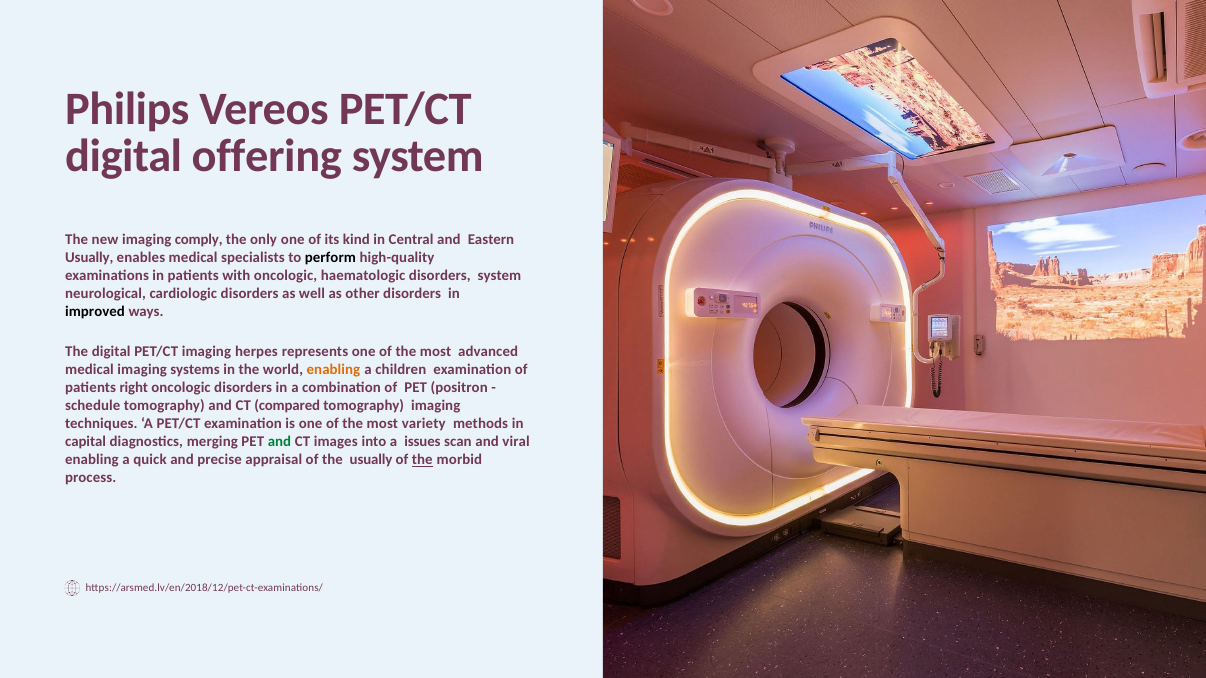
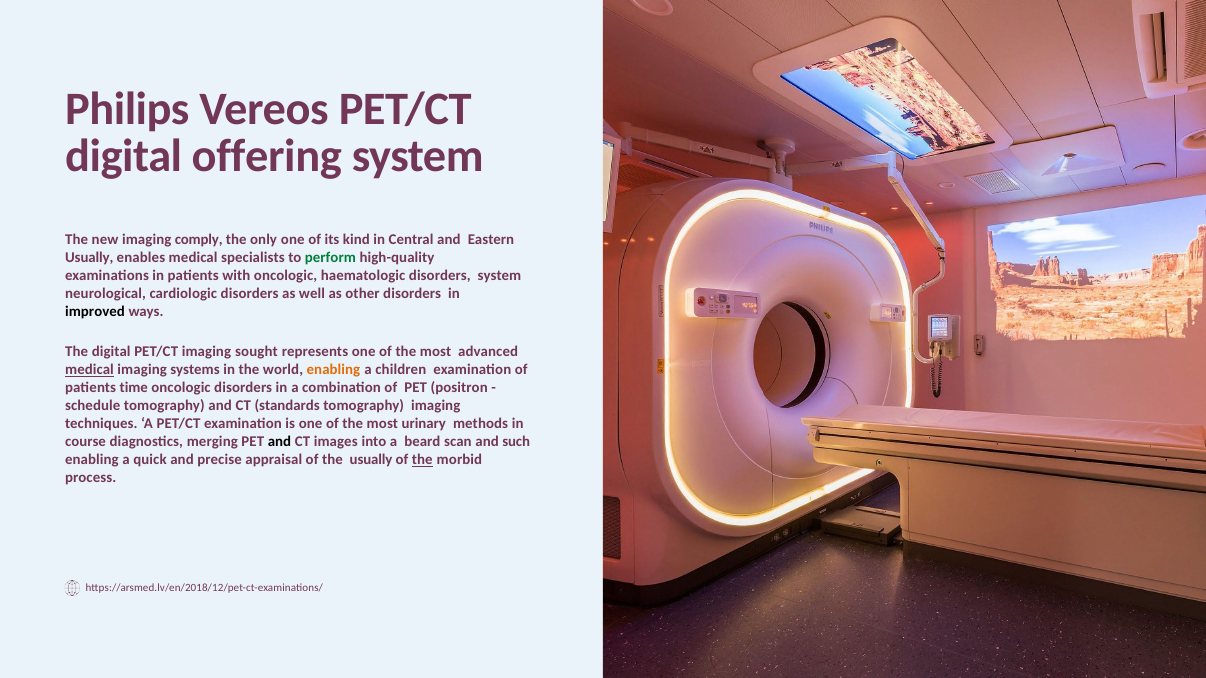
perform colour: black -> green
herpes: herpes -> sought
medical at (89, 370) underline: none -> present
right: right -> time
compared: compared -> standards
variety: variety -> urinary
capital: capital -> course
and at (279, 442) colour: green -> black
issues: issues -> beard
viral: viral -> such
